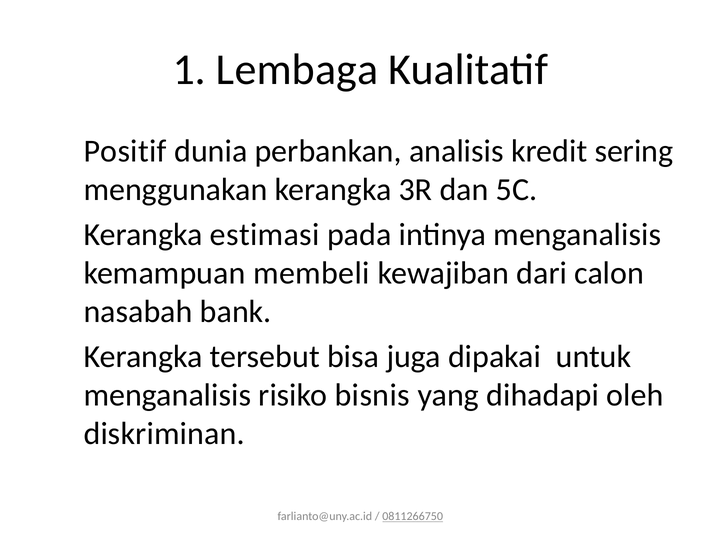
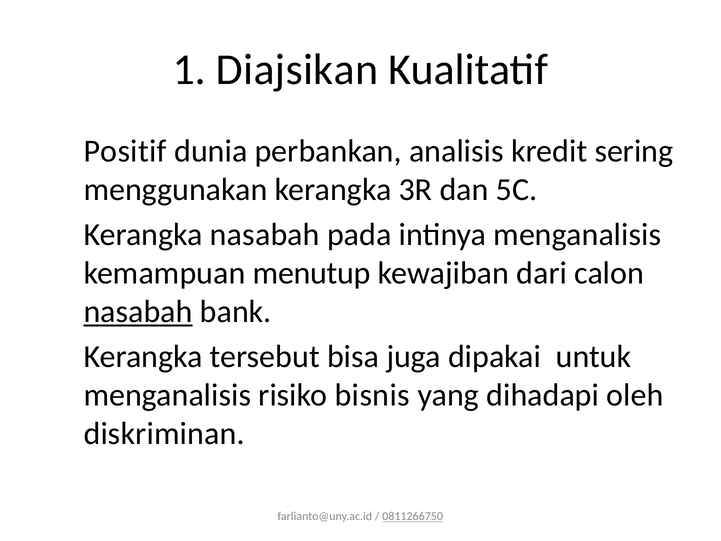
Lembaga: Lembaga -> Diajsikan
Kerangka estimasi: estimasi -> nasabah
membeli: membeli -> menutup
nasabah at (138, 312) underline: none -> present
